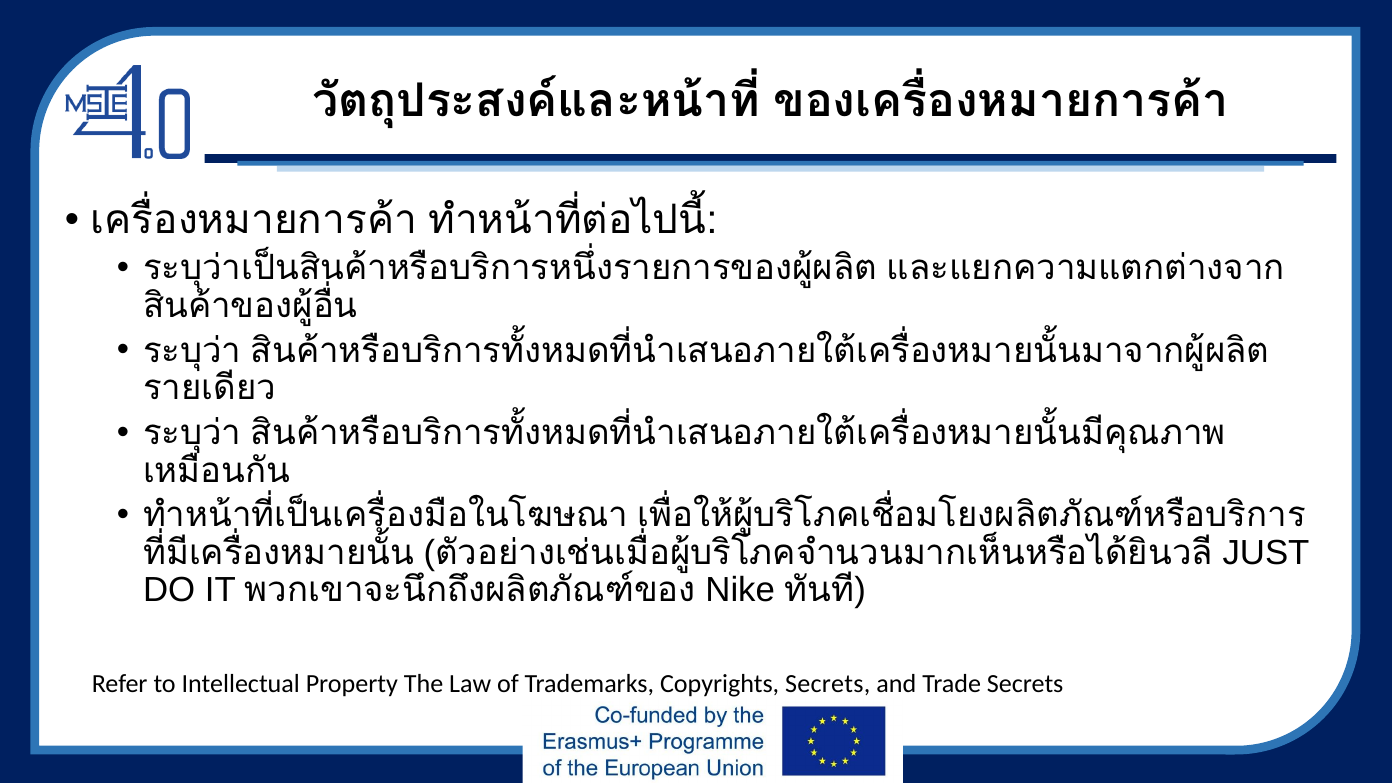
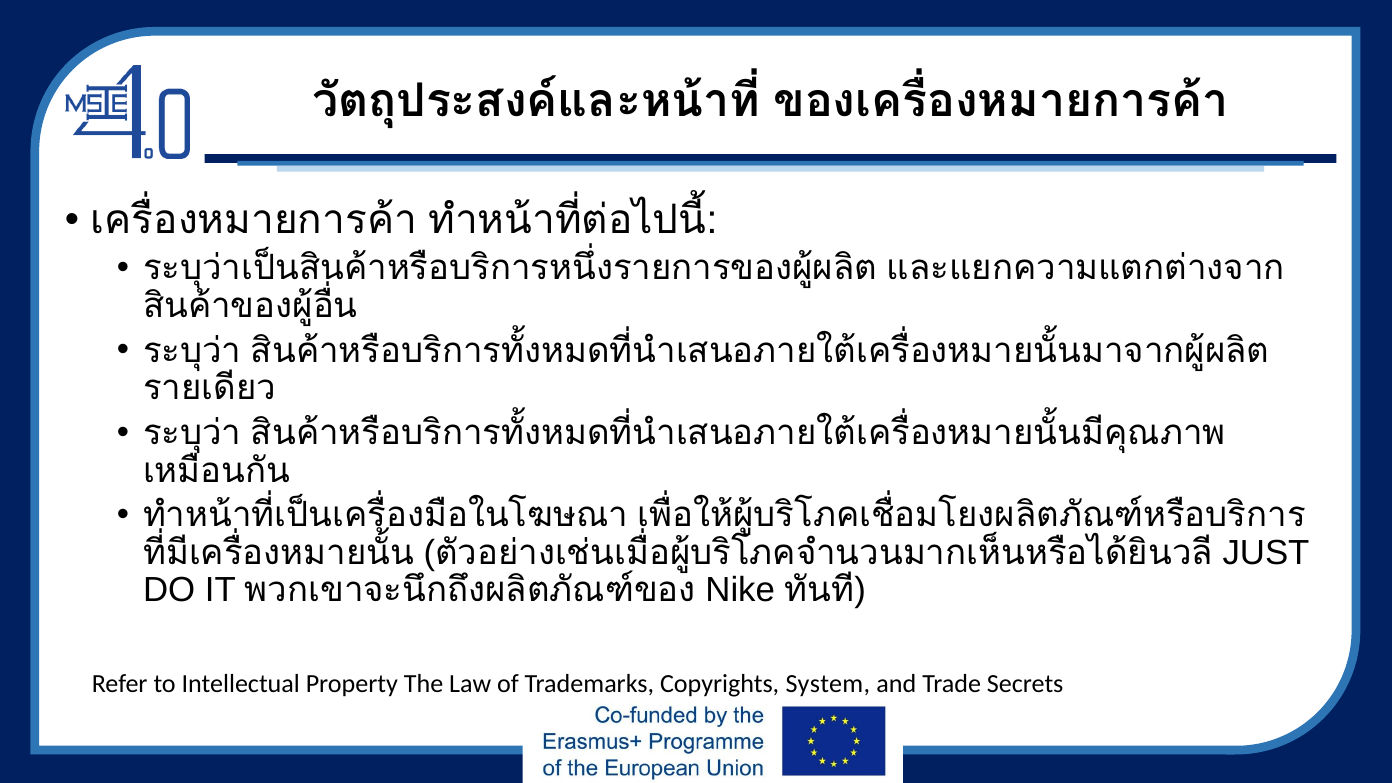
Copyrights Secrets: Secrets -> System
